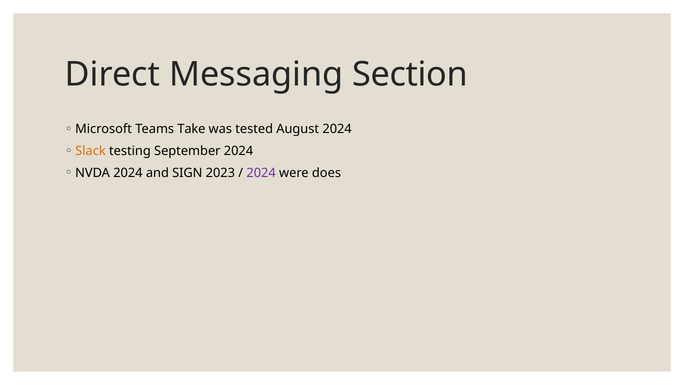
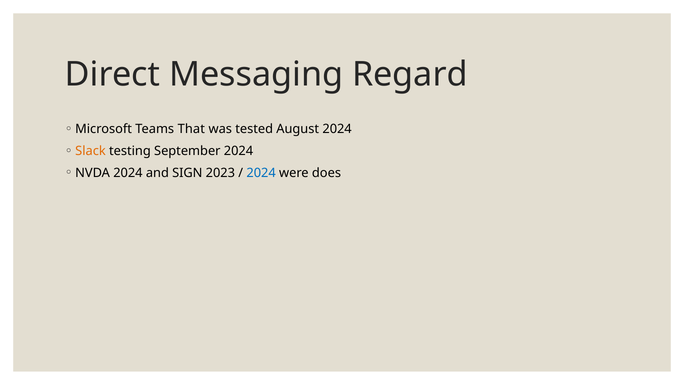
Section: Section -> Regard
Take: Take -> That
2024 at (261, 173) colour: purple -> blue
